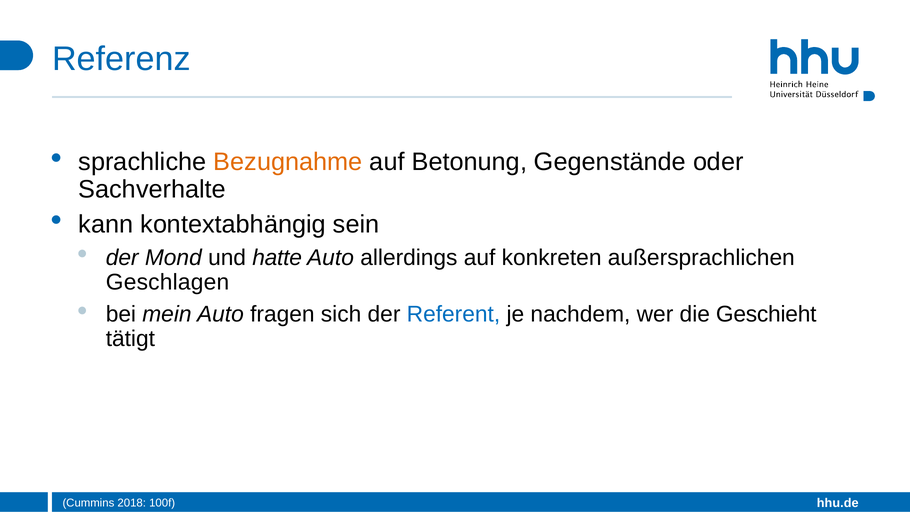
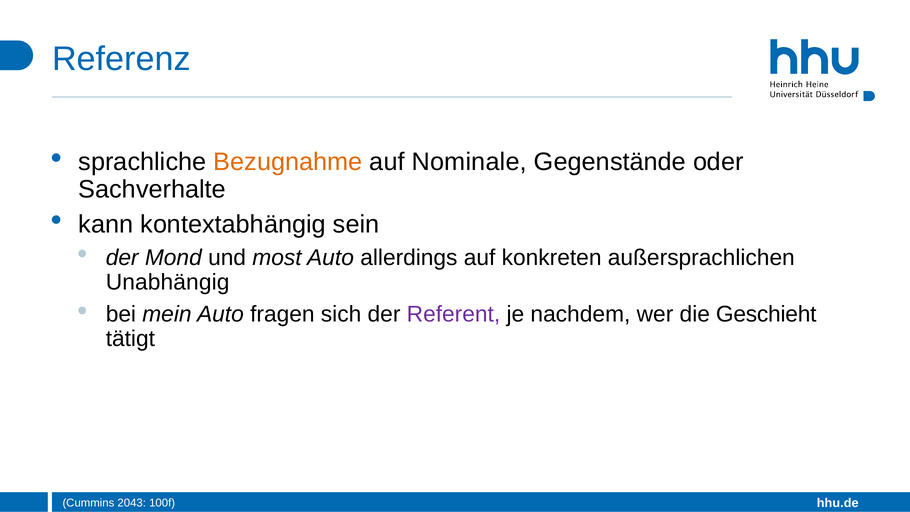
Betonung: Betonung -> Nominale
hatte: hatte -> most
Geschlagen: Geschlagen -> Unabhängig
Referent colour: blue -> purple
2018: 2018 -> 2043
